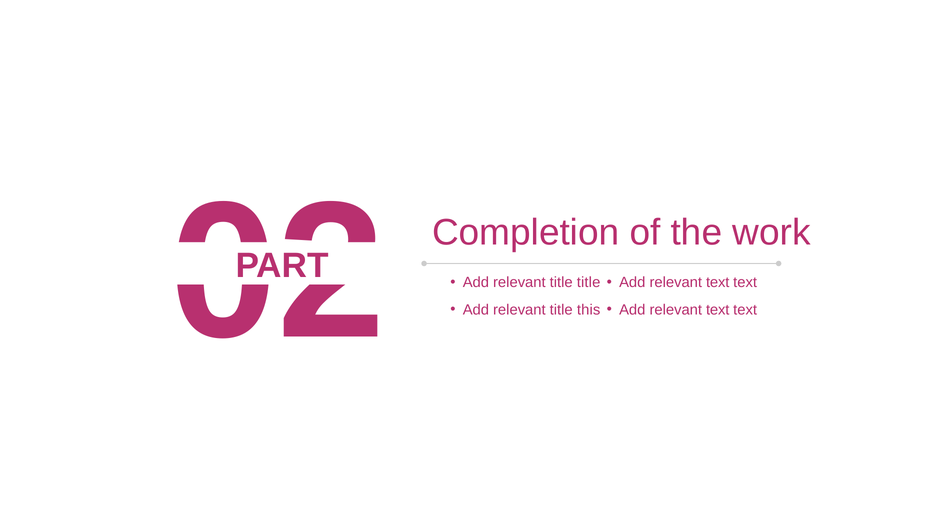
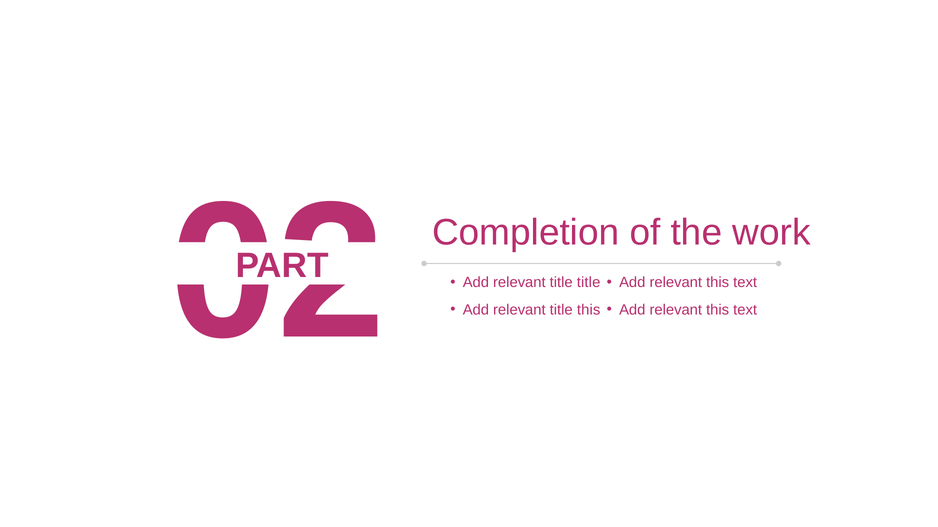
text at (718, 283): text -> this
text at (718, 310): text -> this
